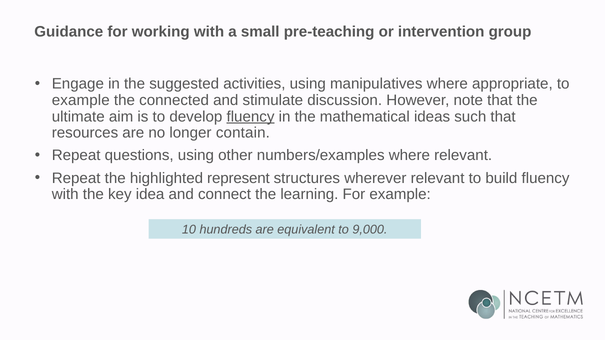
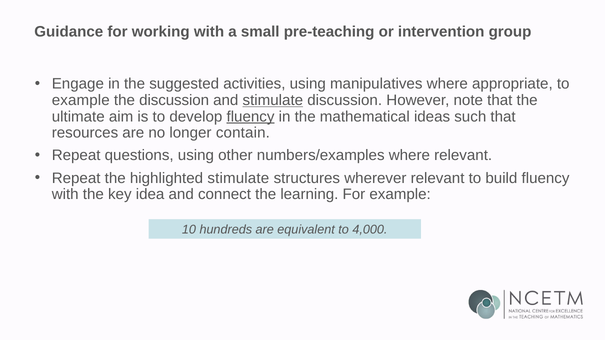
the connected: connected -> discussion
stimulate at (273, 100) underline: none -> present
highlighted represent: represent -> stimulate
9,000: 9,000 -> 4,000
